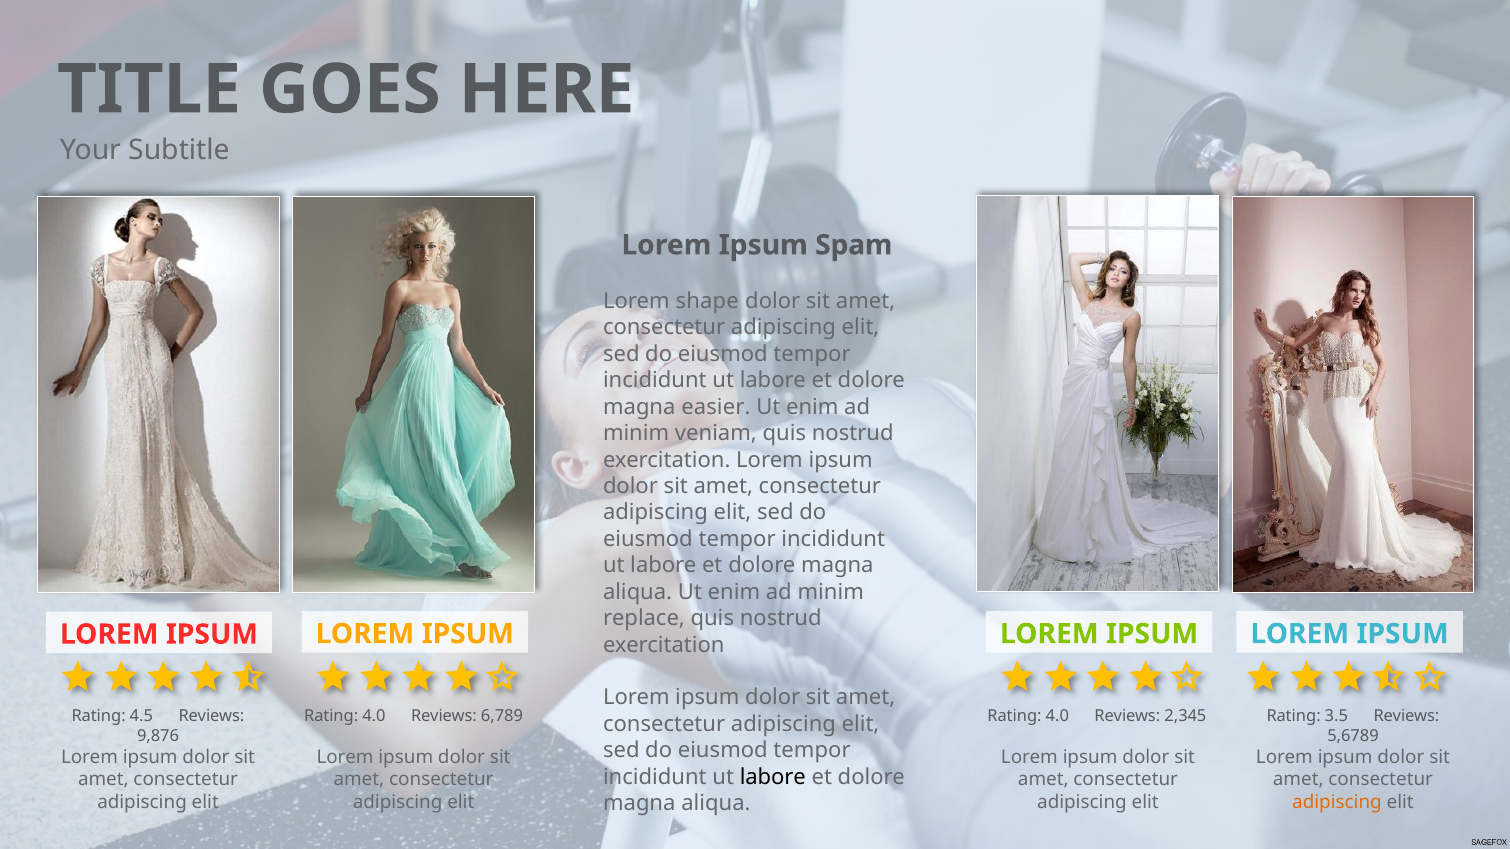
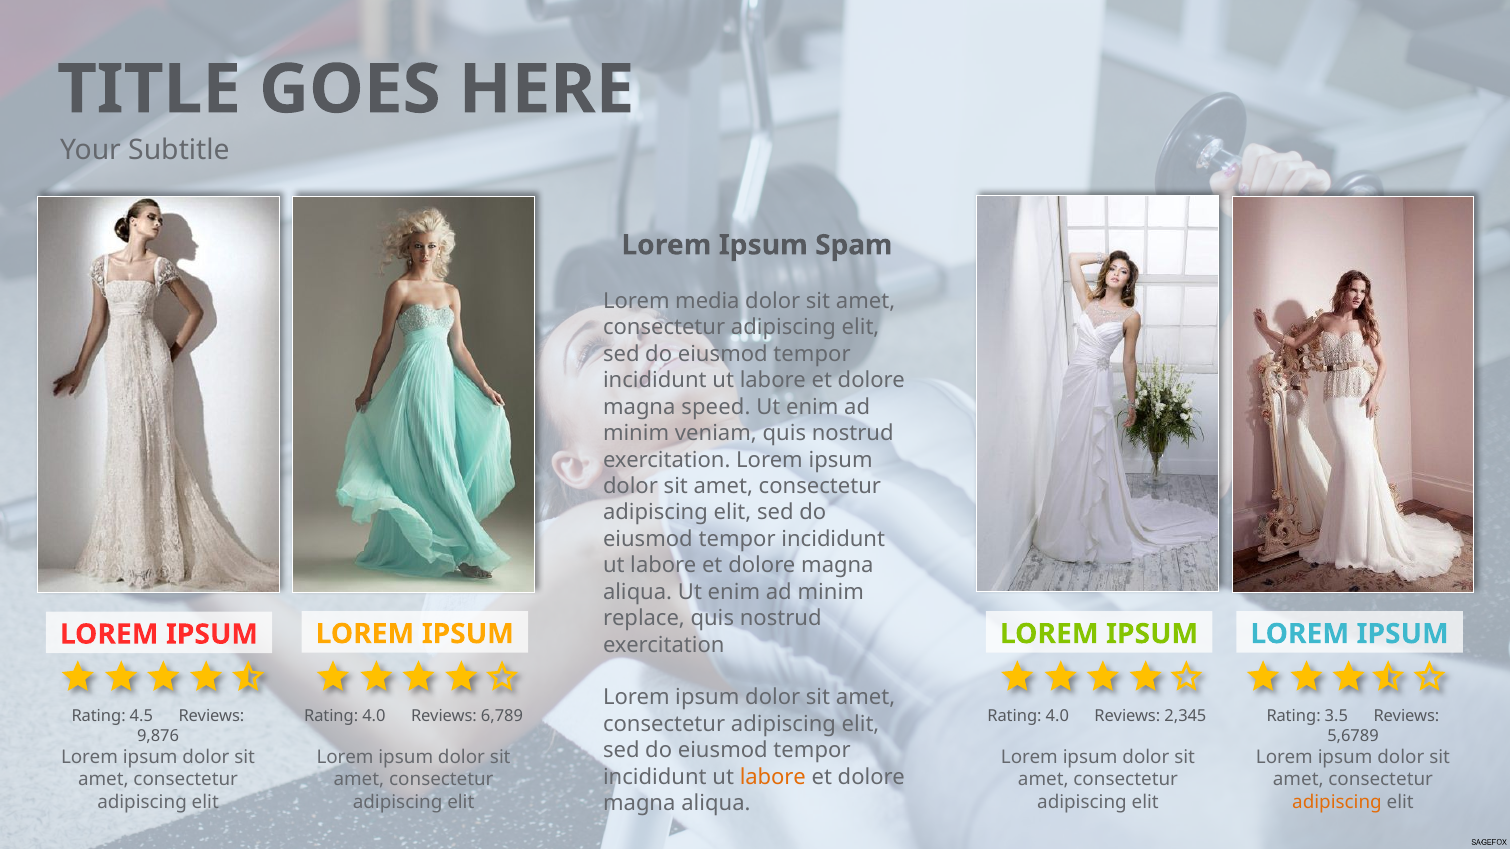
shape: shape -> media
easier: easier -> speed
labore at (773, 777) colour: black -> orange
